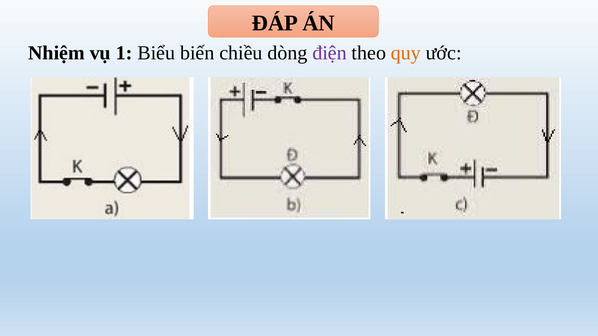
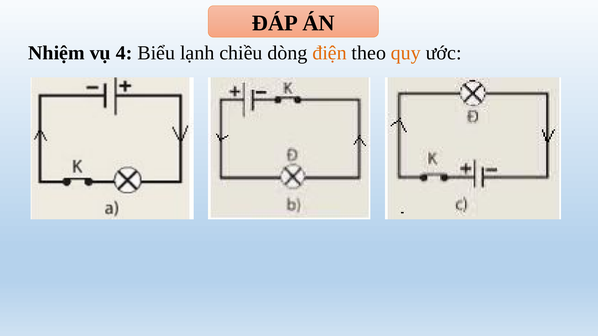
1: 1 -> 4
biến: biến -> lạnh
điện colour: purple -> orange
